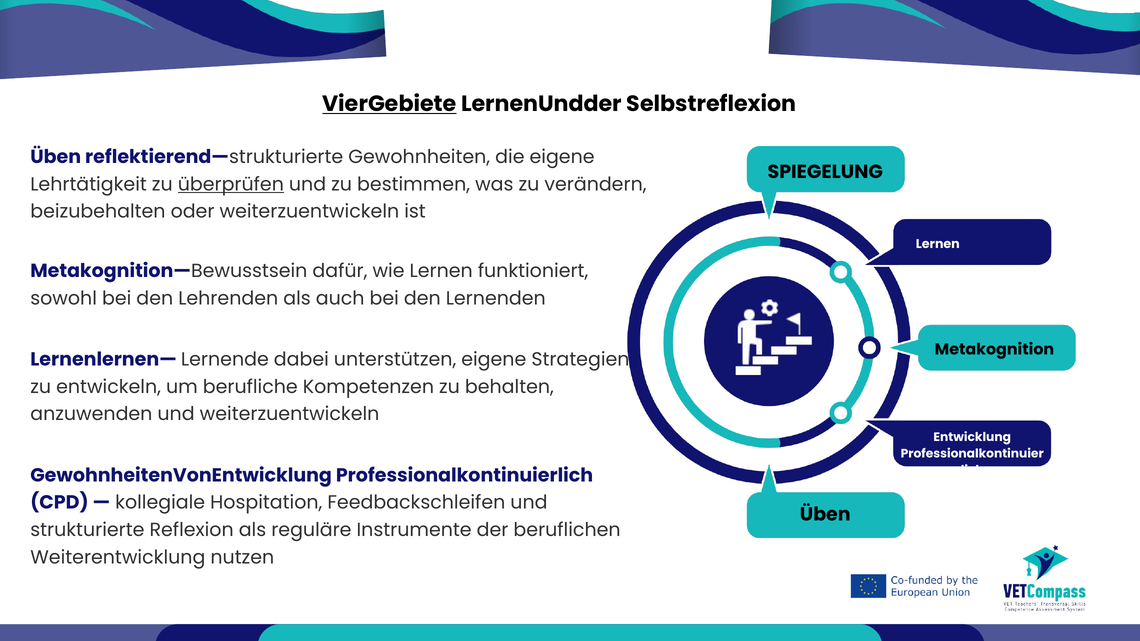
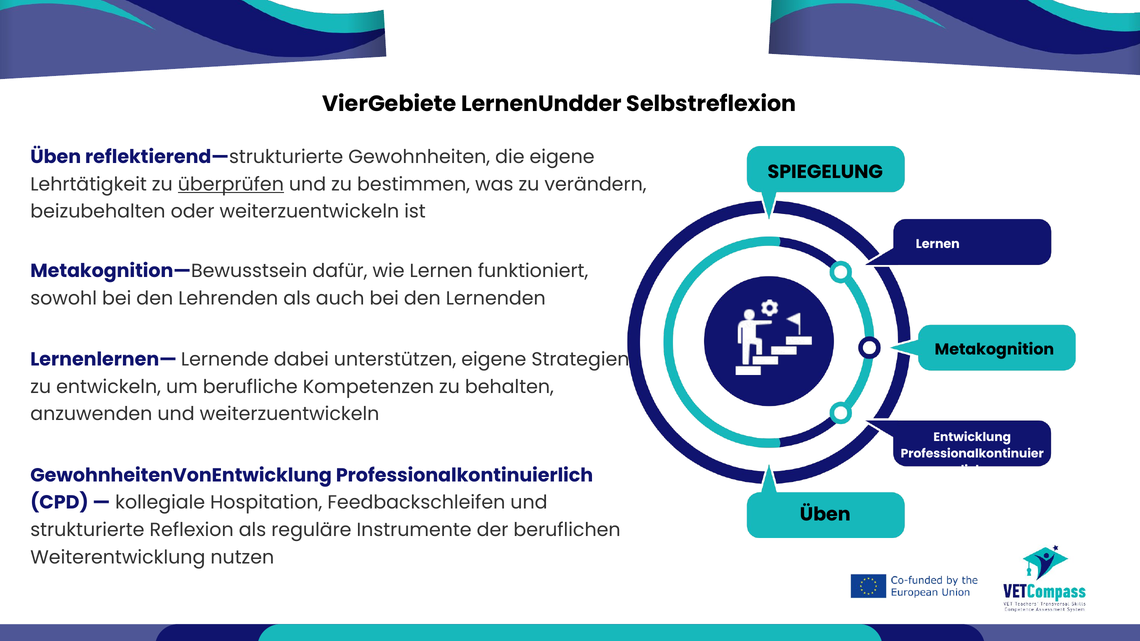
VierGebiete underline: present -> none
